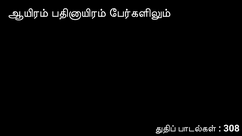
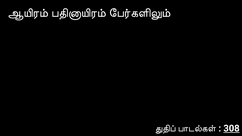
308 underline: none -> present
